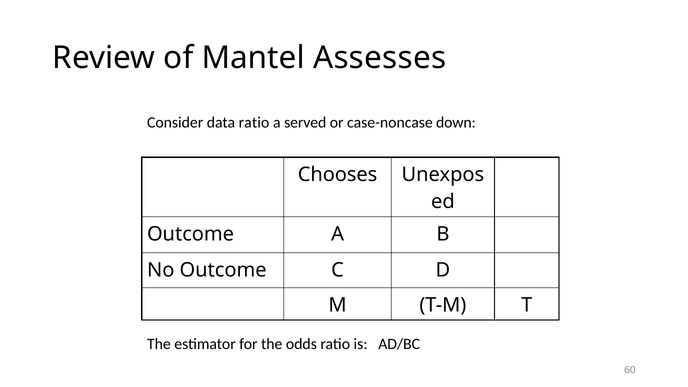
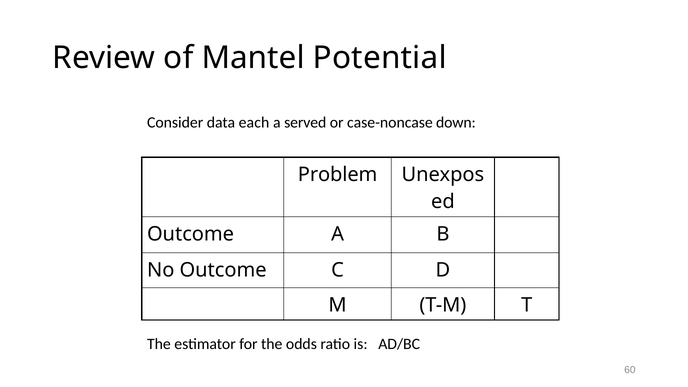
Assesses: Assesses -> Potential
data ratio: ratio -> each
Chooses: Chooses -> Problem
